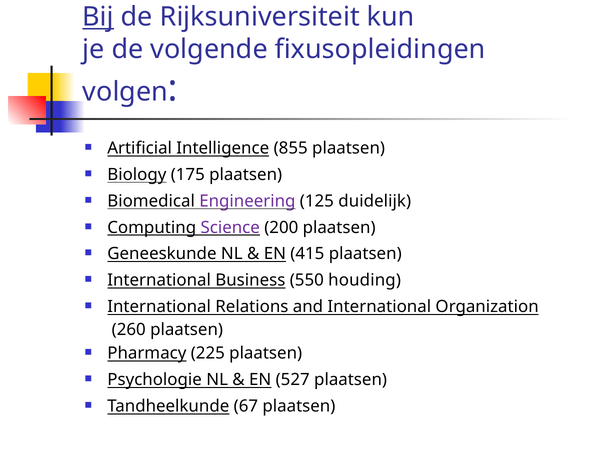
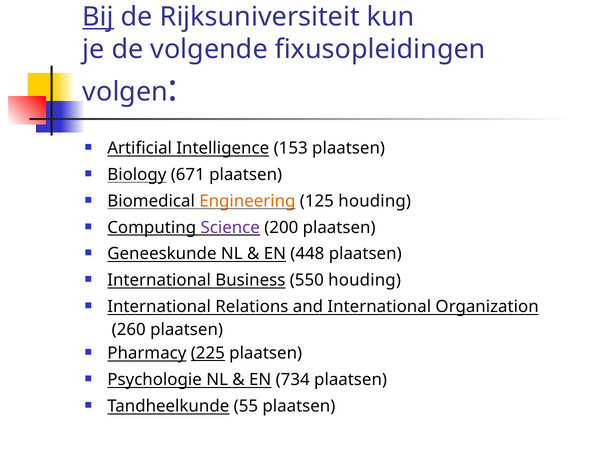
855: 855 -> 153
175: 175 -> 671
Engineering colour: purple -> orange
125 duidelijk: duidelijk -> houding
415: 415 -> 448
225 underline: none -> present
527: 527 -> 734
67: 67 -> 55
